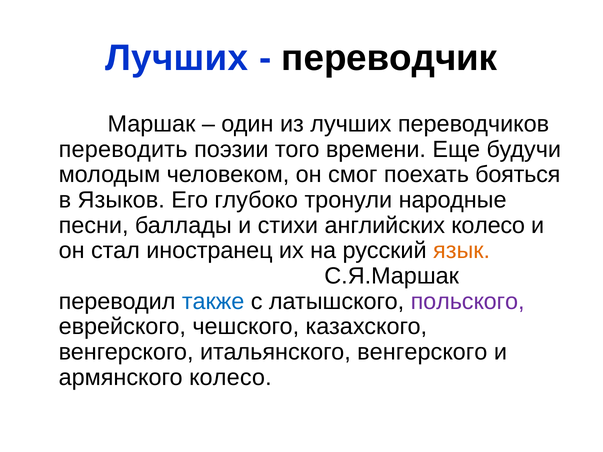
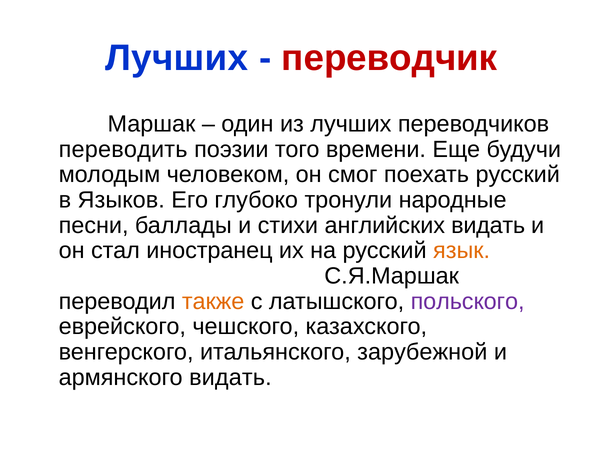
переводчик colour: black -> red
поехать бояться: бояться -> русский
английских колесо: колесо -> видать
также colour: blue -> orange
итальянского венгерского: венгерского -> зарубежной
армянского колесо: колесо -> видать
